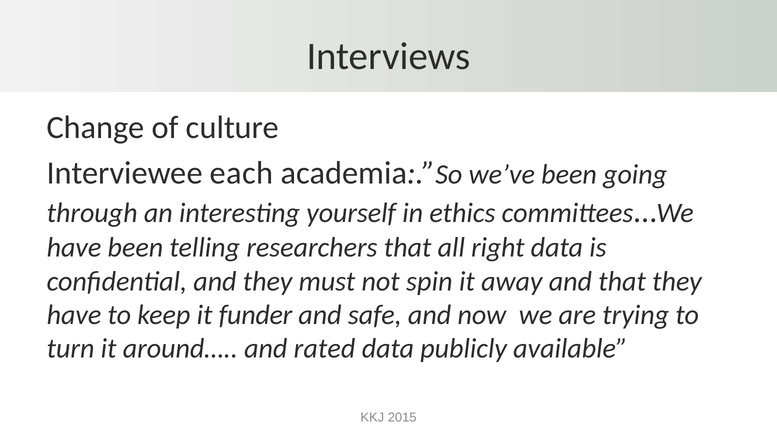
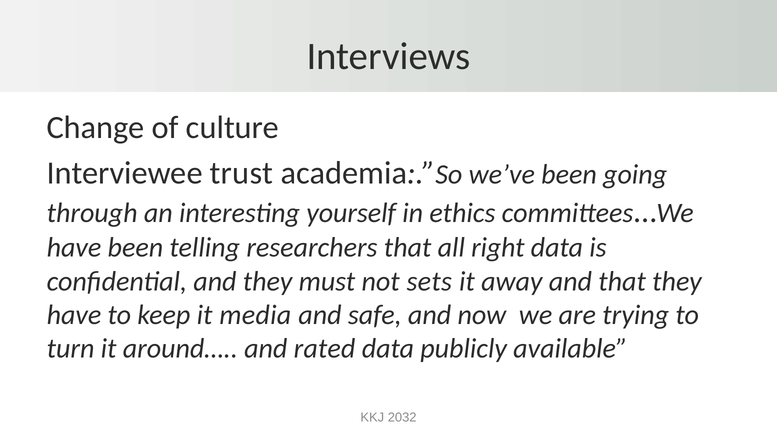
each: each -> trust
spin: spin -> sets
funder: funder -> media
2015: 2015 -> 2032
